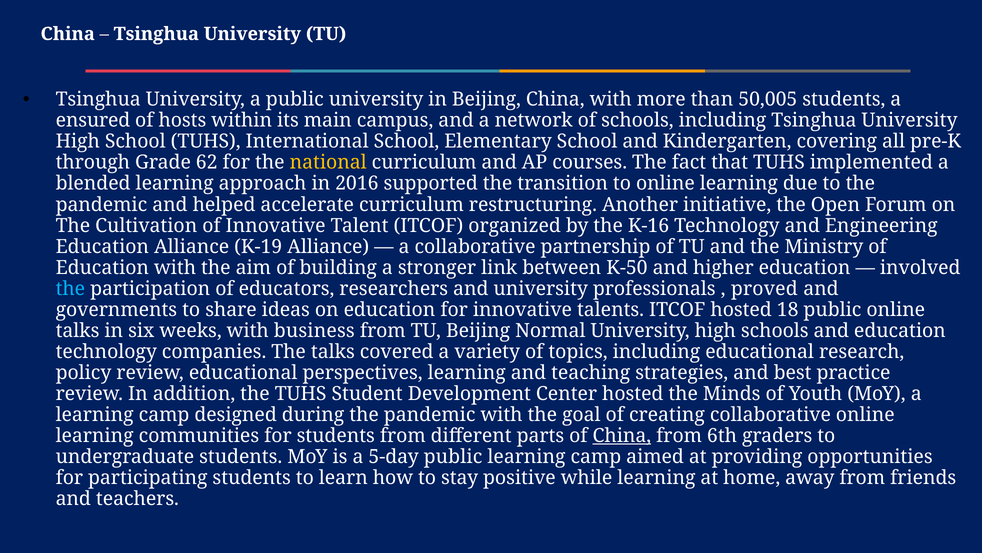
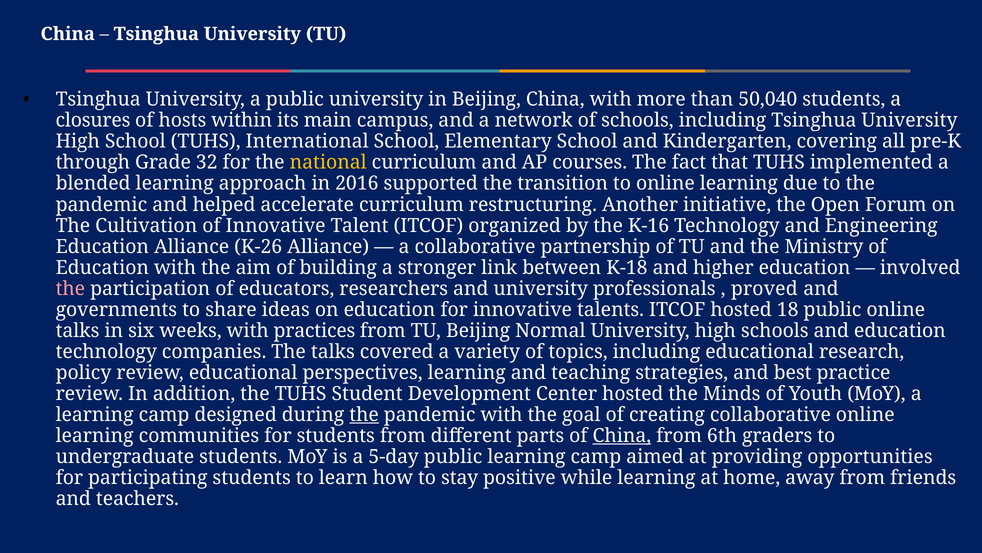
50,005: 50,005 -> 50,040
ensured: ensured -> closures
62: 62 -> 32
K-19: K-19 -> K-26
K-50: K-50 -> K-18
the at (70, 288) colour: light blue -> pink
business: business -> practices
the at (364, 414) underline: none -> present
